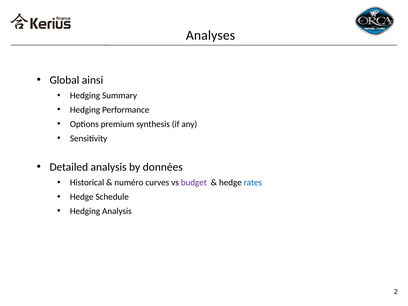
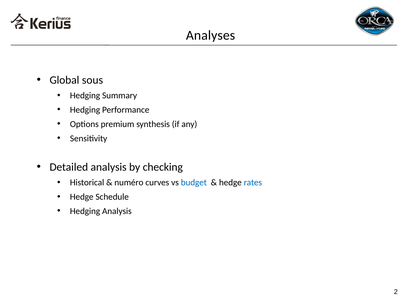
ainsi: ainsi -> sous
données: données -> checking
budget colour: purple -> blue
